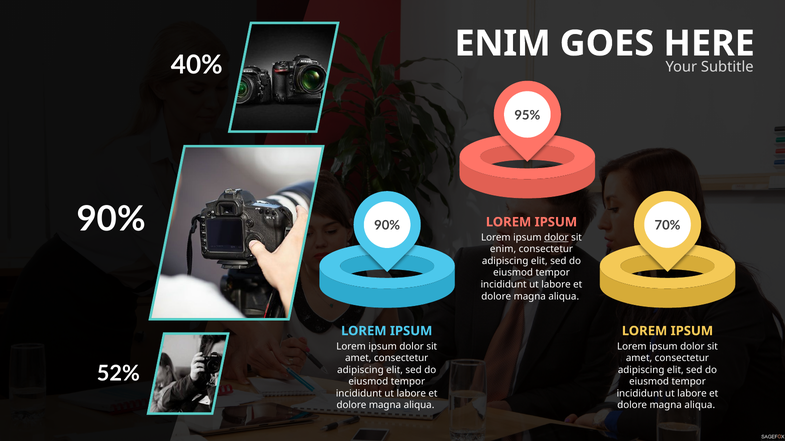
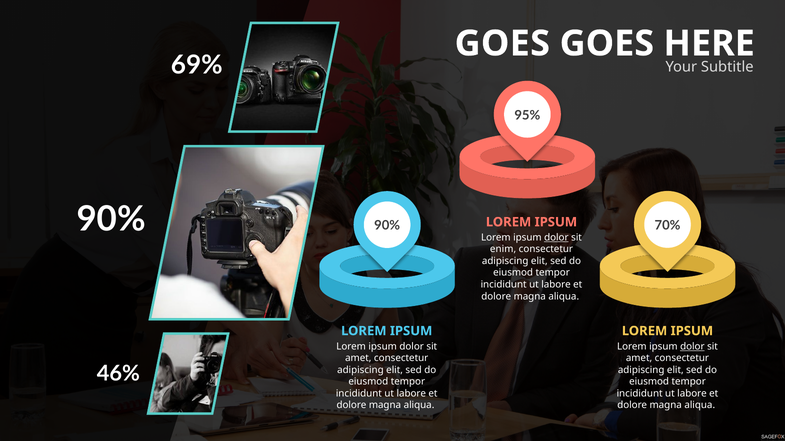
ENIM at (503, 44): ENIM -> GOES
40%: 40% -> 69%
dolor at (692, 347) underline: none -> present
52%: 52% -> 46%
